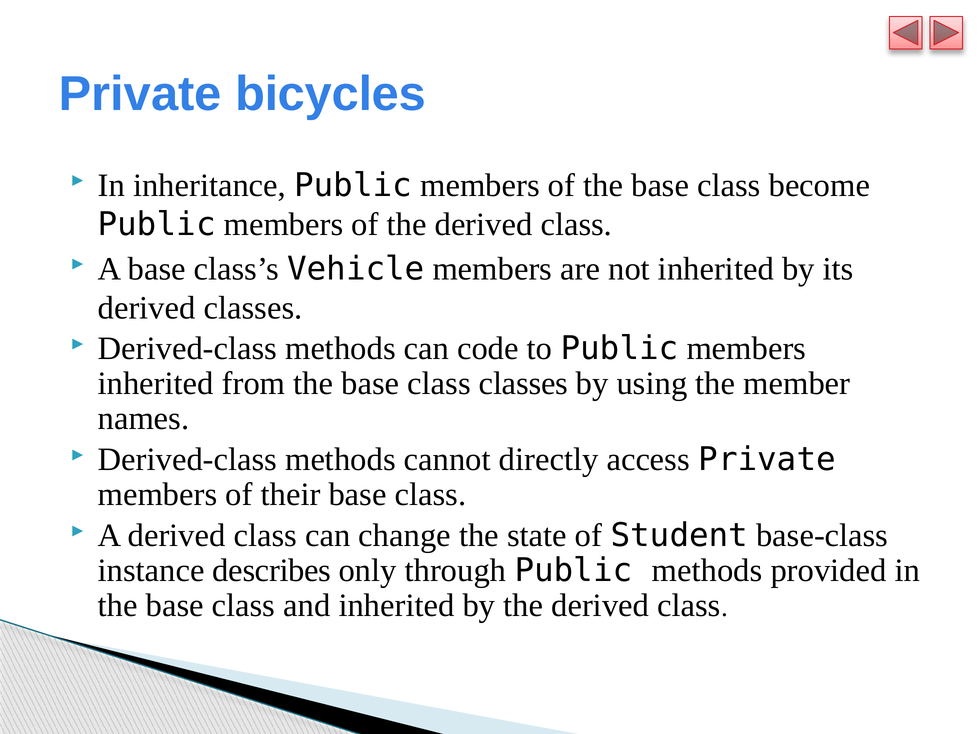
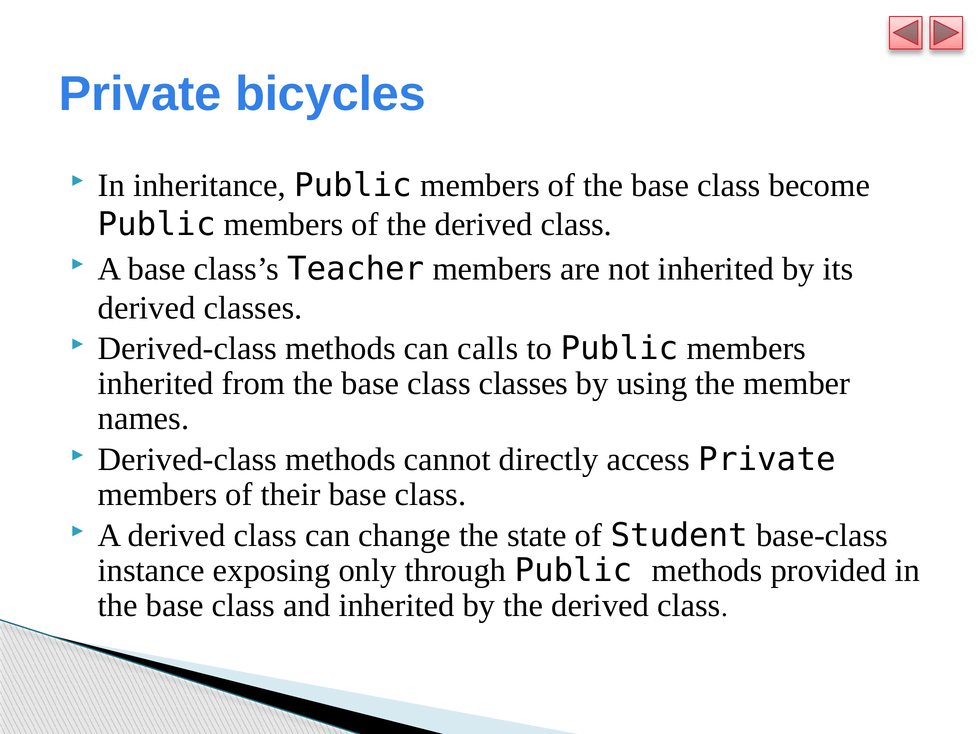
Vehicle: Vehicle -> Teacher
code: code -> calls
describes: describes -> exposing
